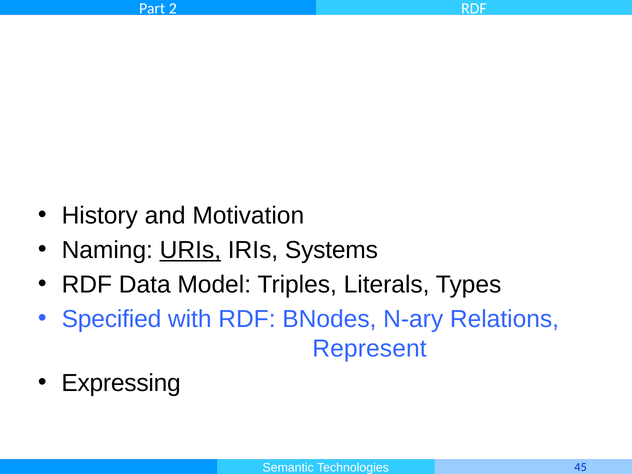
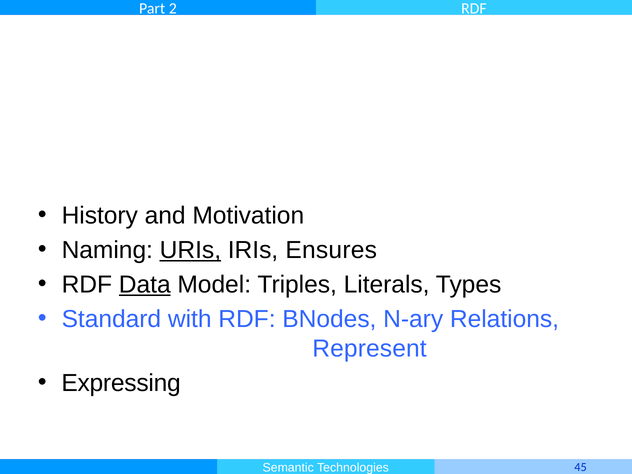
Systems: Systems -> Ensures
Data underline: none -> present
Specified: Specified -> Standard
